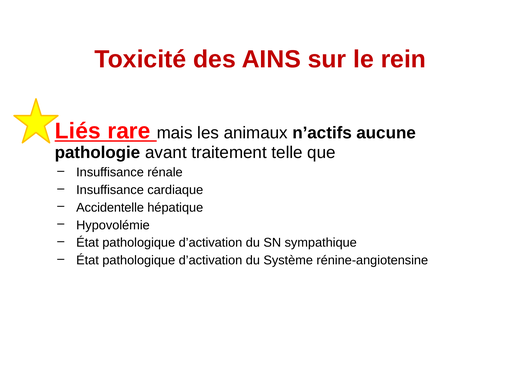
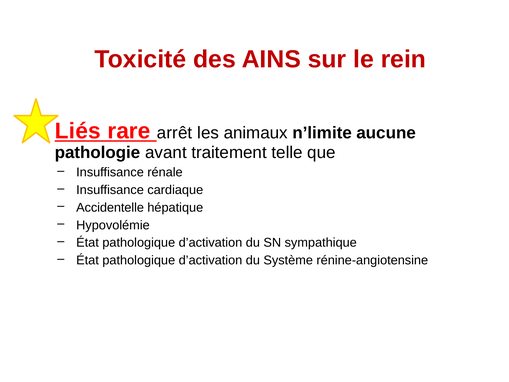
mais: mais -> arrêt
n’actifs: n’actifs -> n’limite
